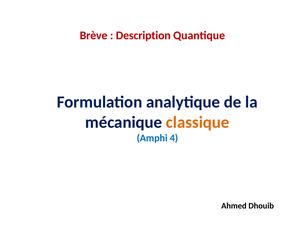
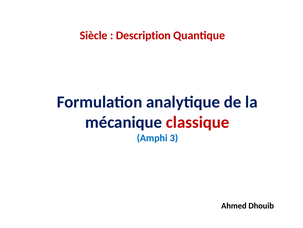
Brève: Brève -> Siècle
classique colour: orange -> red
4: 4 -> 3
